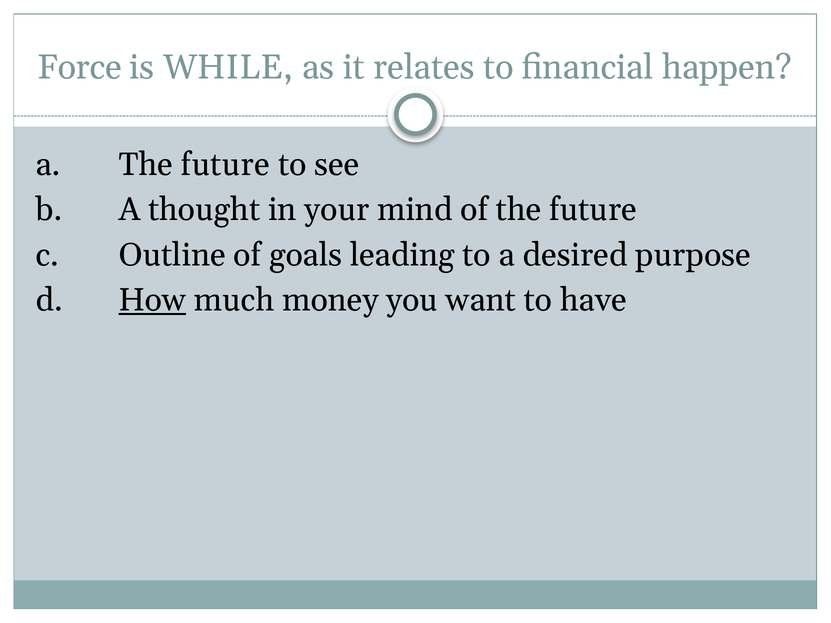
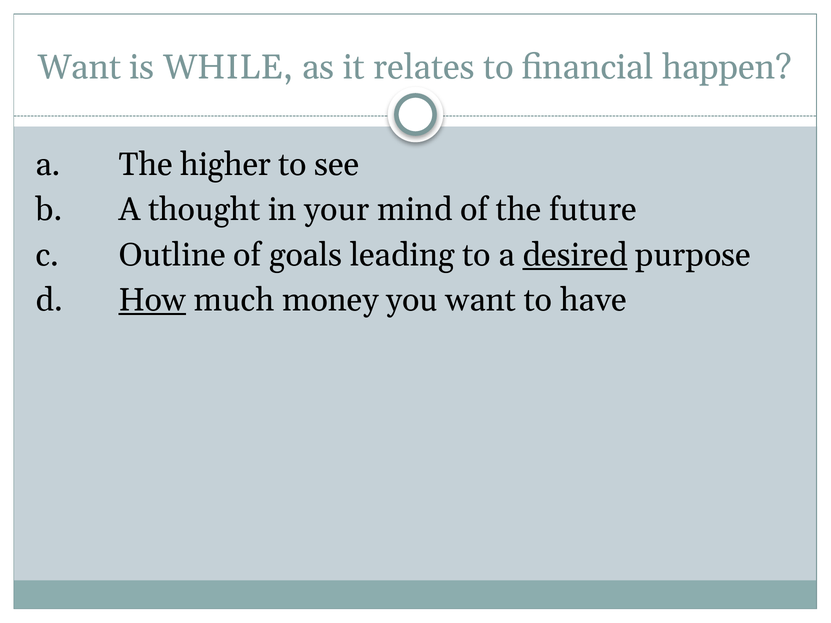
Force at (80, 67): Force -> Want
a The future: future -> higher
desired underline: none -> present
